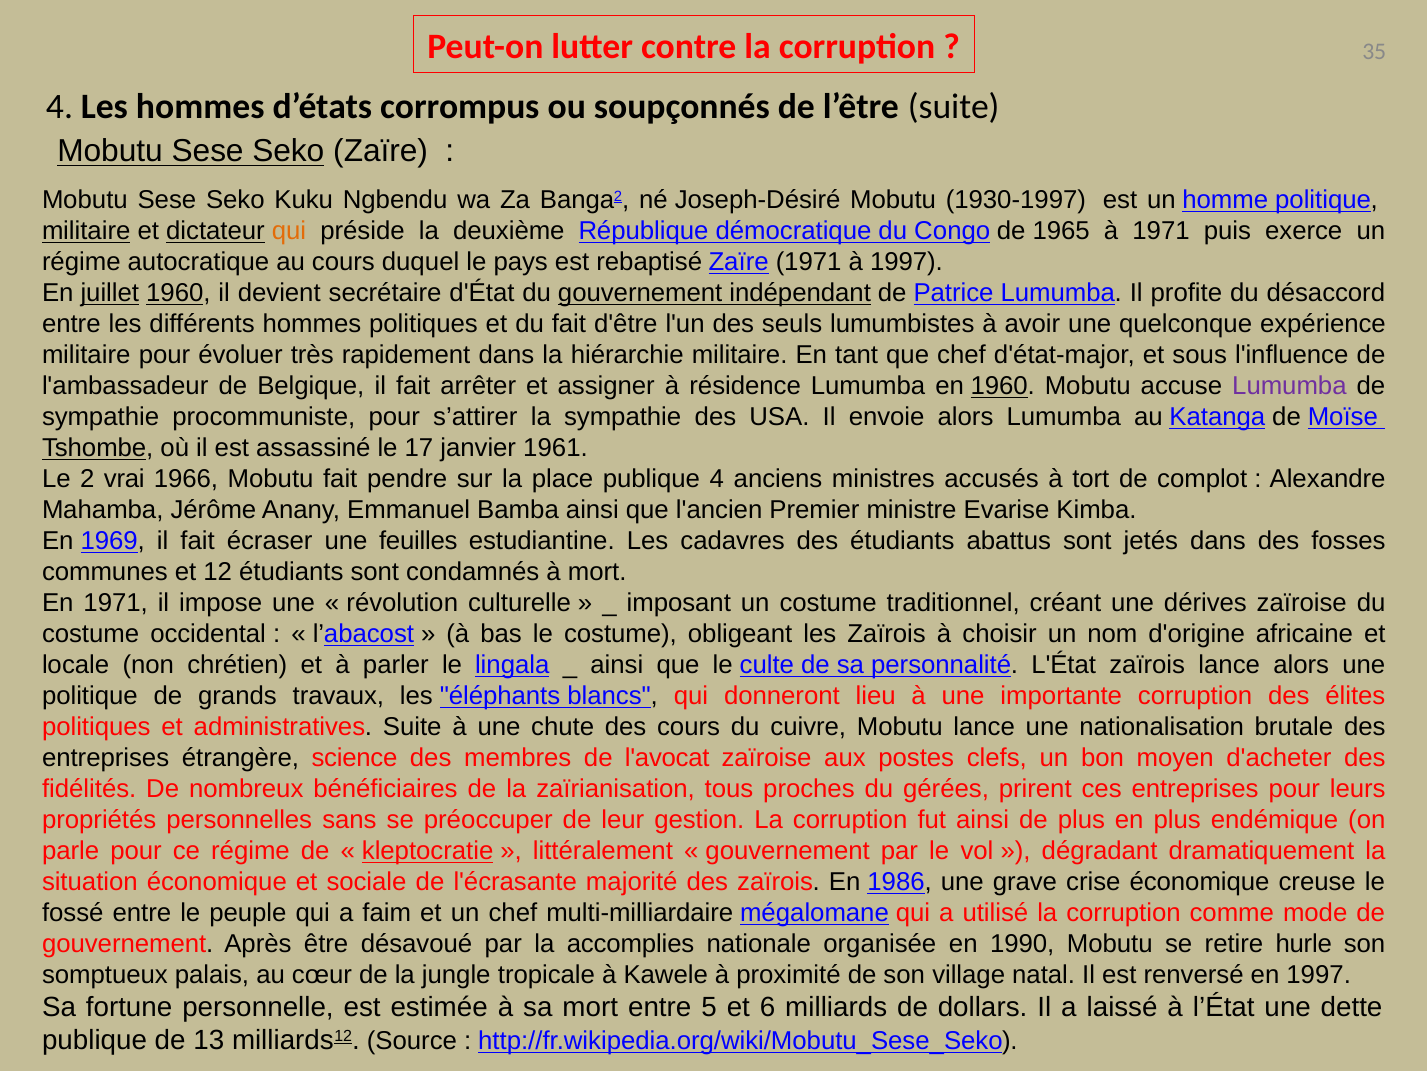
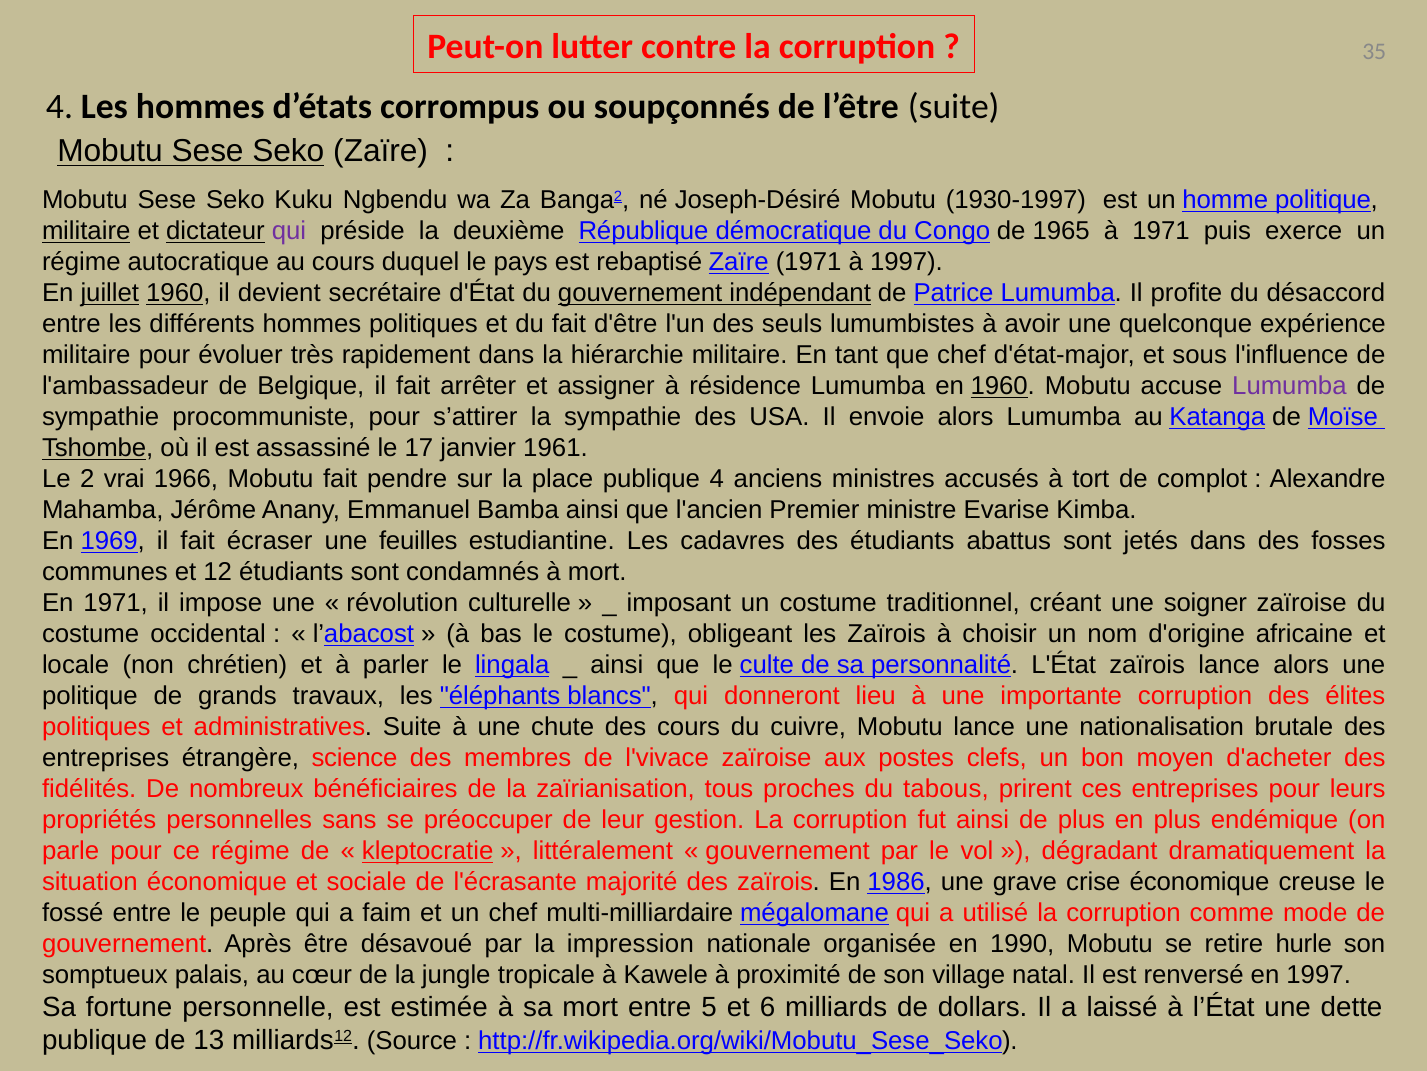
qui at (289, 231) colour: orange -> purple
dérives: dérives -> soigner
l'avocat: l'avocat -> l'vivace
gérées: gérées -> tabous
accomplies: accomplies -> impression
